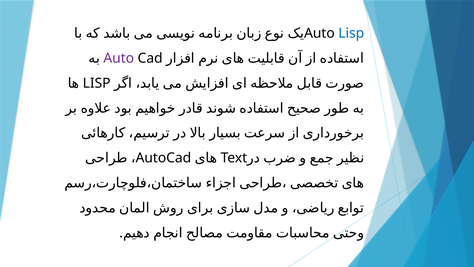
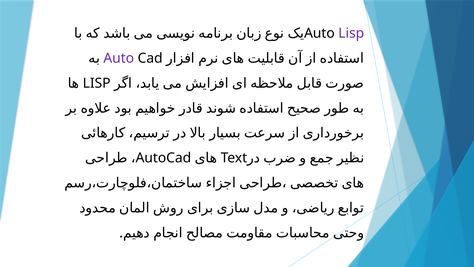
Lisp at (351, 33) colour: blue -> purple
